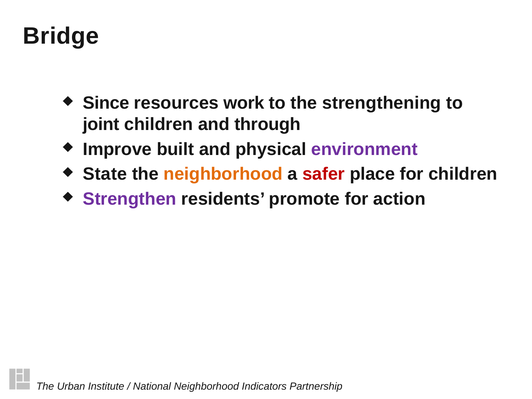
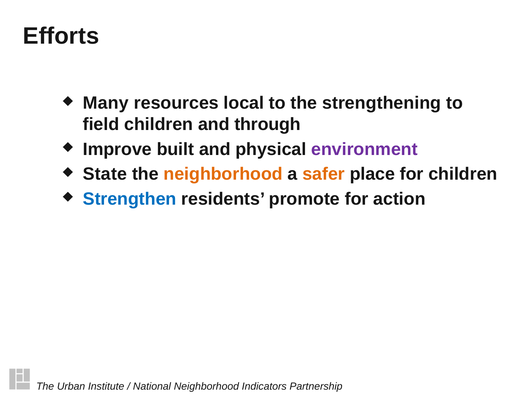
Bridge: Bridge -> Efforts
Since: Since -> Many
work: work -> local
joint: joint -> field
safer colour: red -> orange
Strengthen colour: purple -> blue
